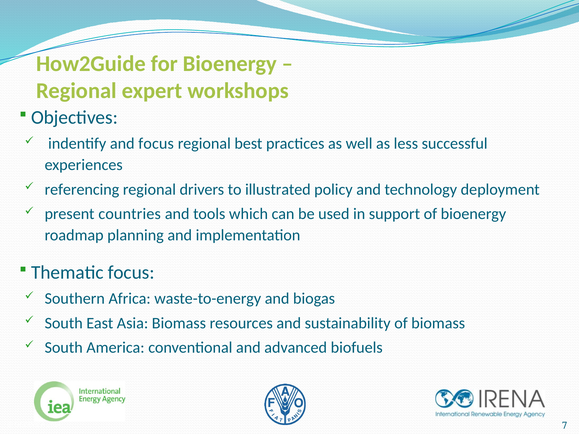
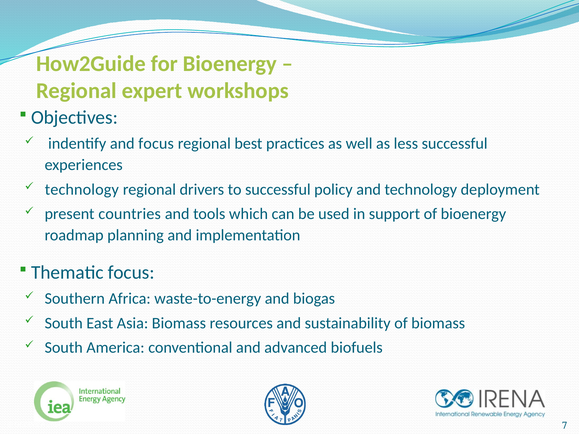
referencing at (82, 189): referencing -> technology
to illustrated: illustrated -> successful
